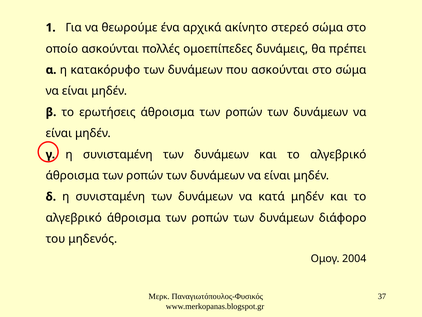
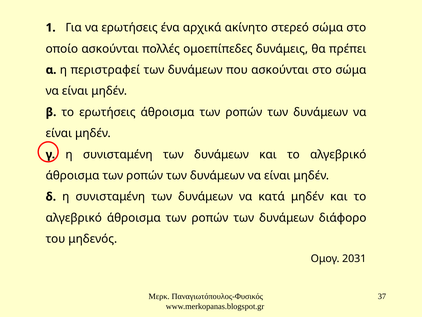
να θεωρούμε: θεωρούμε -> ερωτήσεις
κατακόρυφο: κατακόρυφο -> περιστραφεί
2004: 2004 -> 2031
